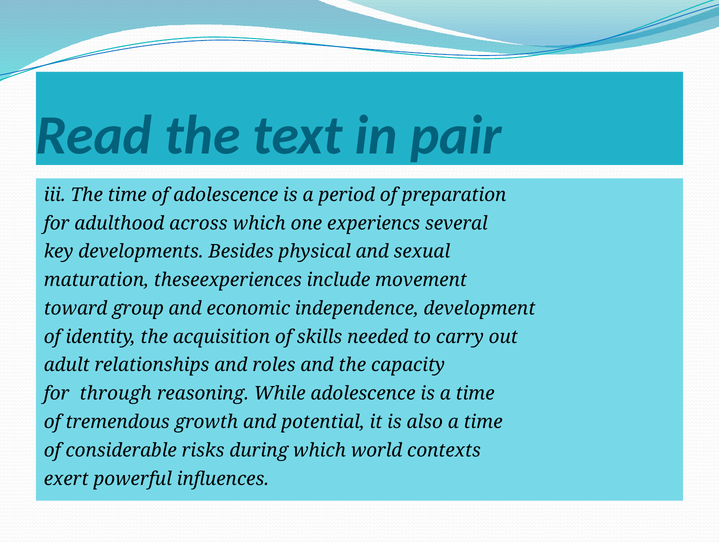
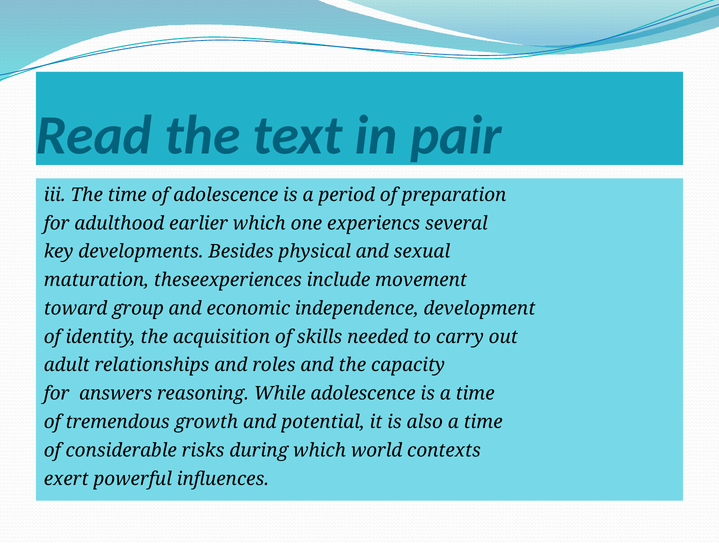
across: across -> earlier
through: through -> answers
